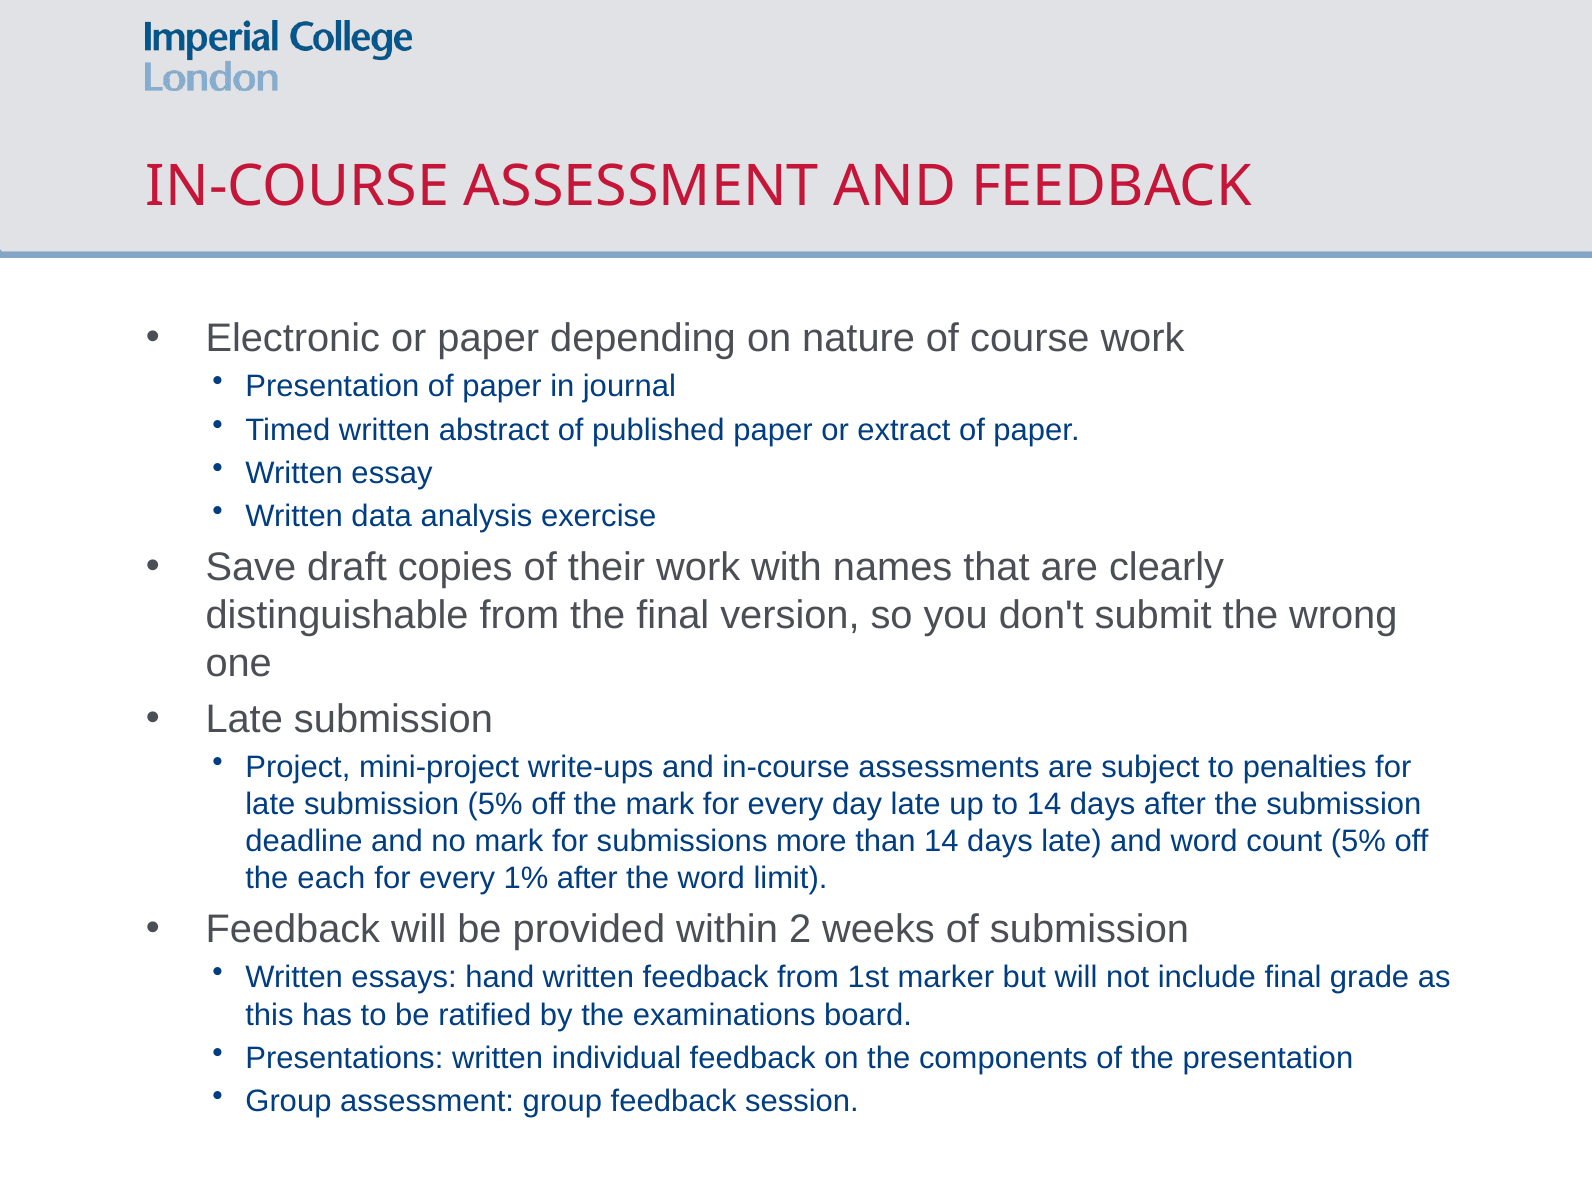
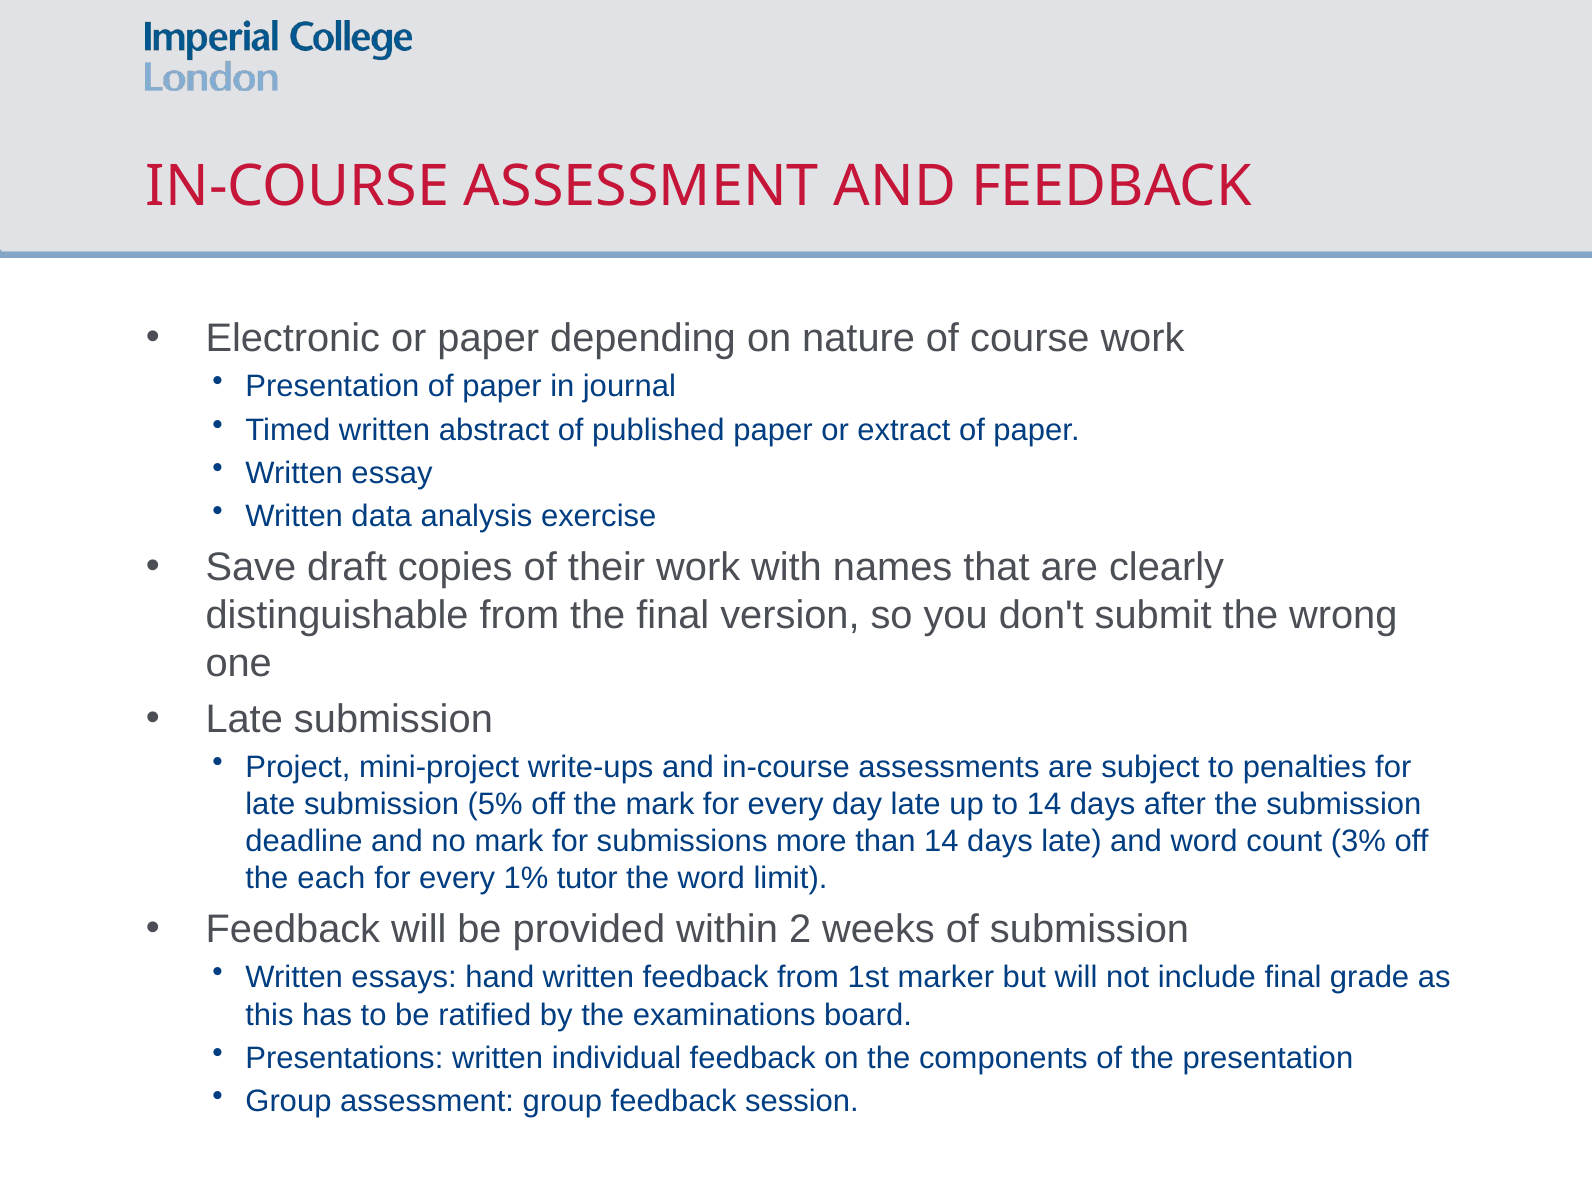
count 5%: 5% -> 3%
1% after: after -> tutor
